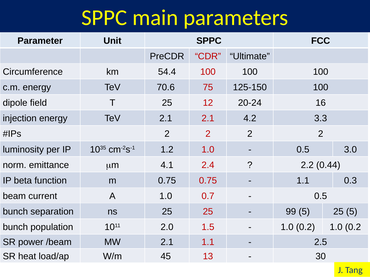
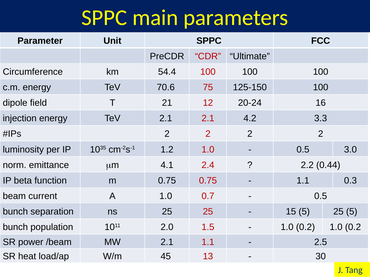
T 25: 25 -> 21
99: 99 -> 15
